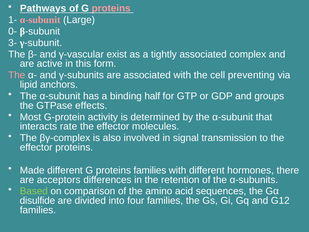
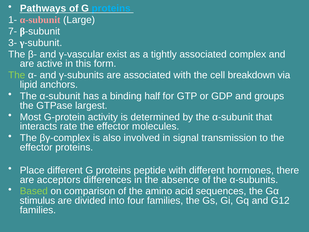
proteins at (111, 8) colour: pink -> light blue
0-: 0- -> 7-
The at (17, 75) colour: pink -> light green
preventing: preventing -> breakdown
effects: effects -> largest
Made: Made -> Place
proteins families: families -> peptide
retention: retention -> absence
disulfide: disulfide -> stimulus
